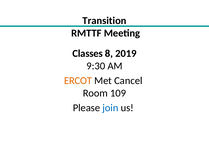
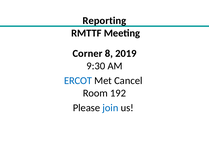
Transition: Transition -> Reporting
Classes: Classes -> Corner
ERCOT colour: orange -> blue
109: 109 -> 192
